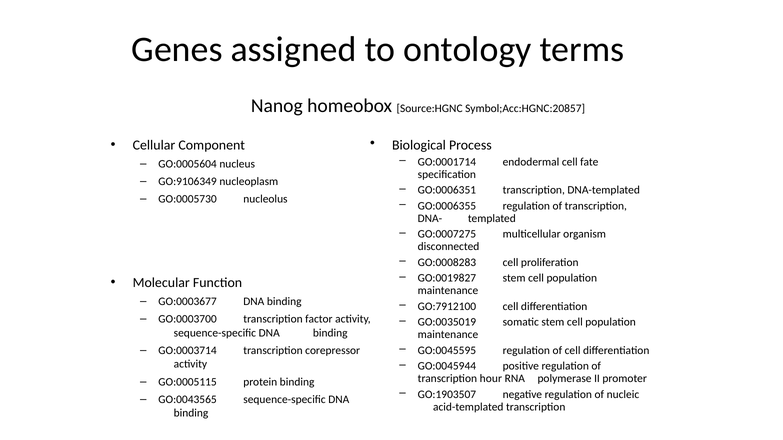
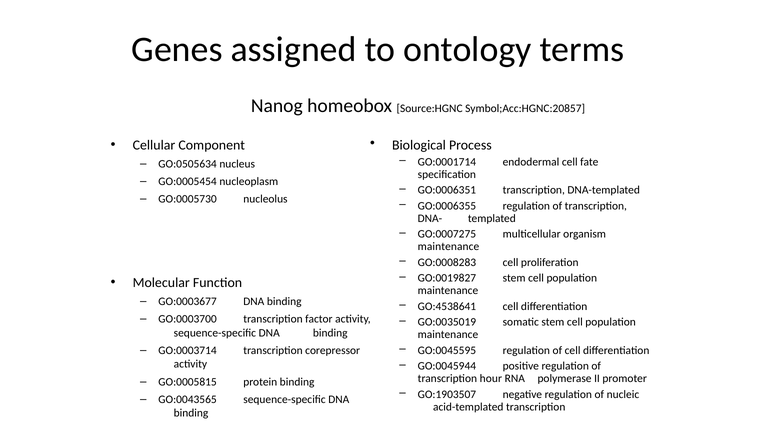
GO:0005604: GO:0005604 -> GO:0505634
GO:9106349: GO:9106349 -> GO:0005454
disconnected at (449, 247): disconnected -> maintenance
GO:7912100: GO:7912100 -> GO:4538641
GO:0005115: GO:0005115 -> GO:0005815
